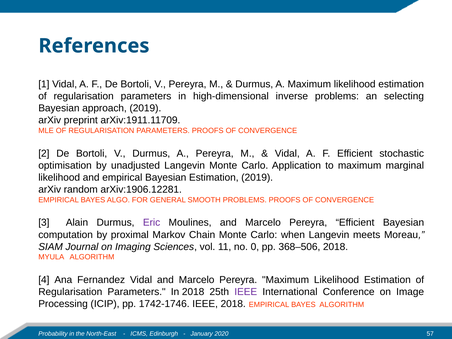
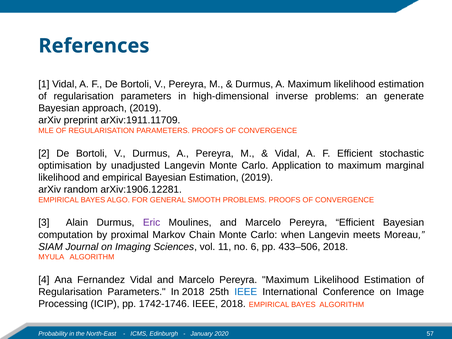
selecting: selecting -> generate
0: 0 -> 6
368–506: 368–506 -> 433–506
IEEE at (246, 292) colour: purple -> blue
